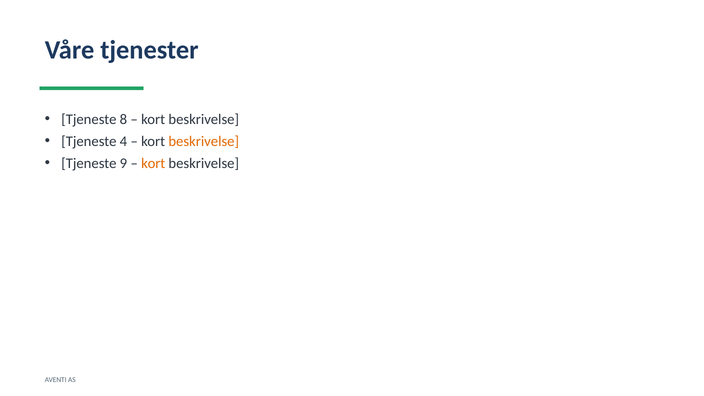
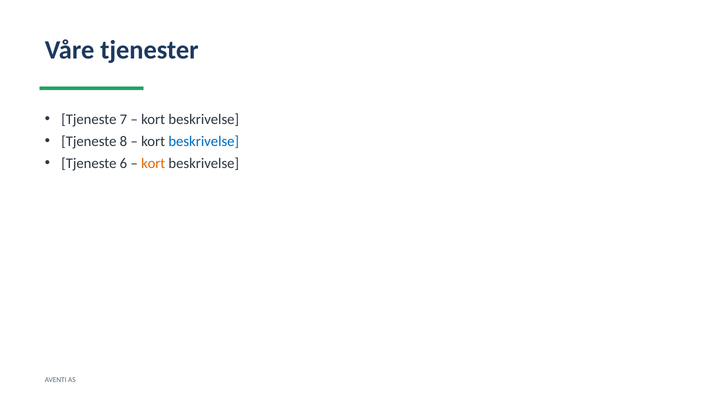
8: 8 -> 7
4: 4 -> 8
beskrivelse at (204, 141) colour: orange -> blue
9: 9 -> 6
